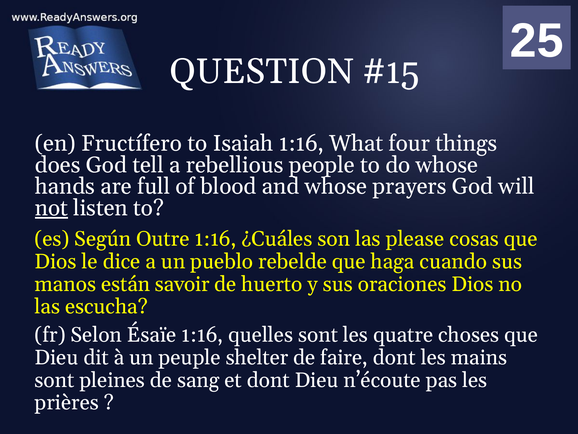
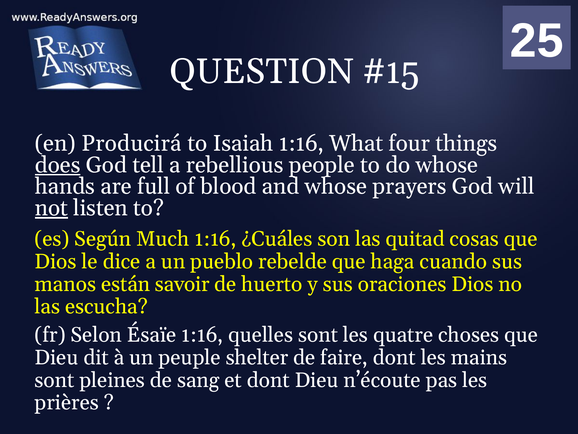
Fructífero: Fructífero -> Producirá
does underline: none -> present
Outre: Outre -> Much
please: please -> quitad
